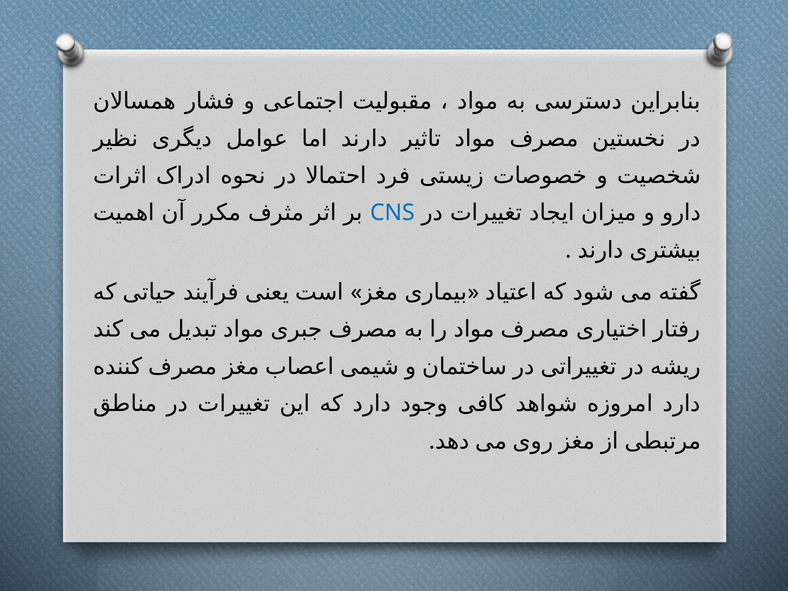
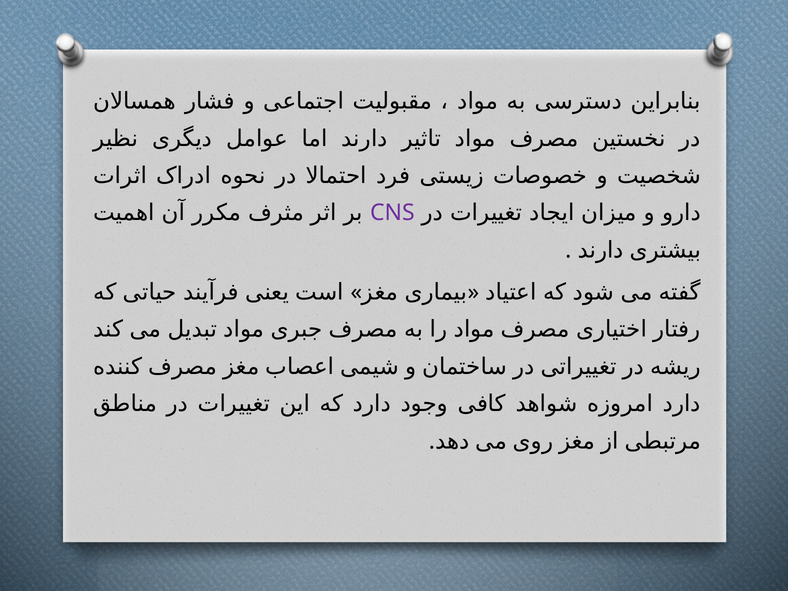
CNS colour: blue -> purple
